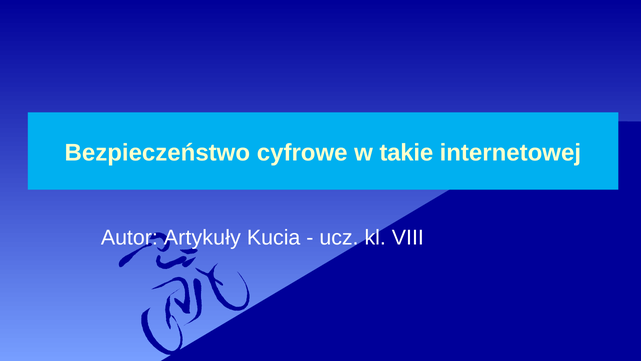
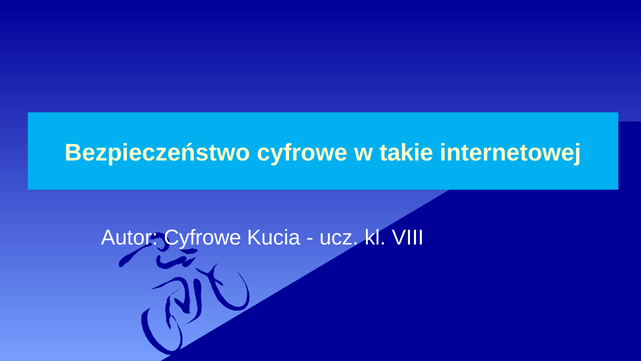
Autor Artykuły: Artykuły -> Cyfrowe
